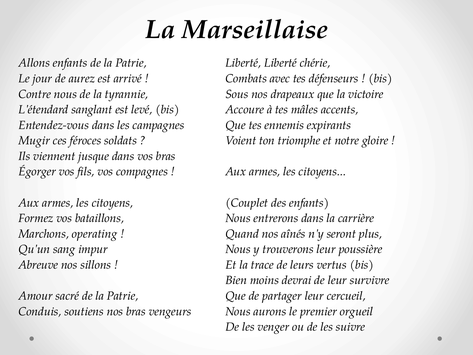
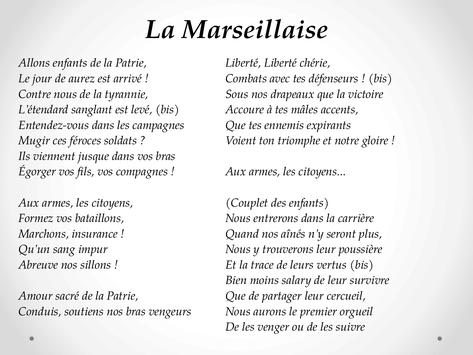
operating: operating -> insurance
devrai: devrai -> salary
